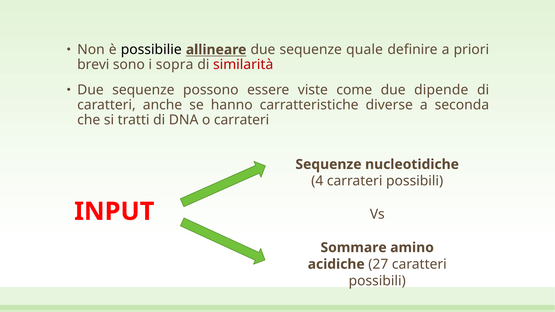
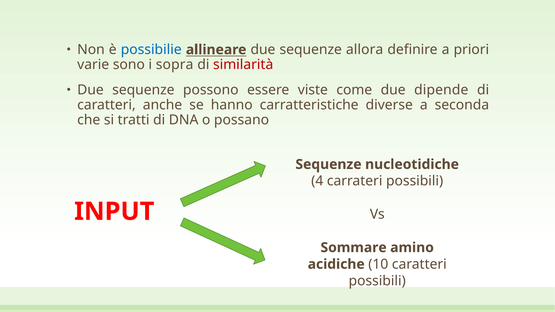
possibilie colour: black -> blue
quale: quale -> allora
brevi: brevi -> varie
o carrateri: carrateri -> possano
27: 27 -> 10
